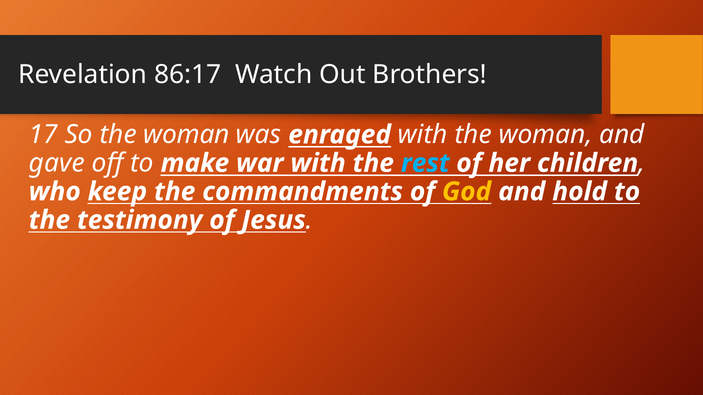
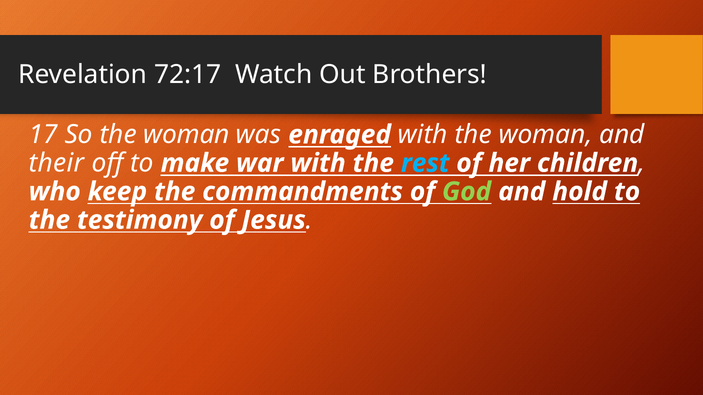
86:17: 86:17 -> 72:17
gave: gave -> their
God colour: yellow -> light green
